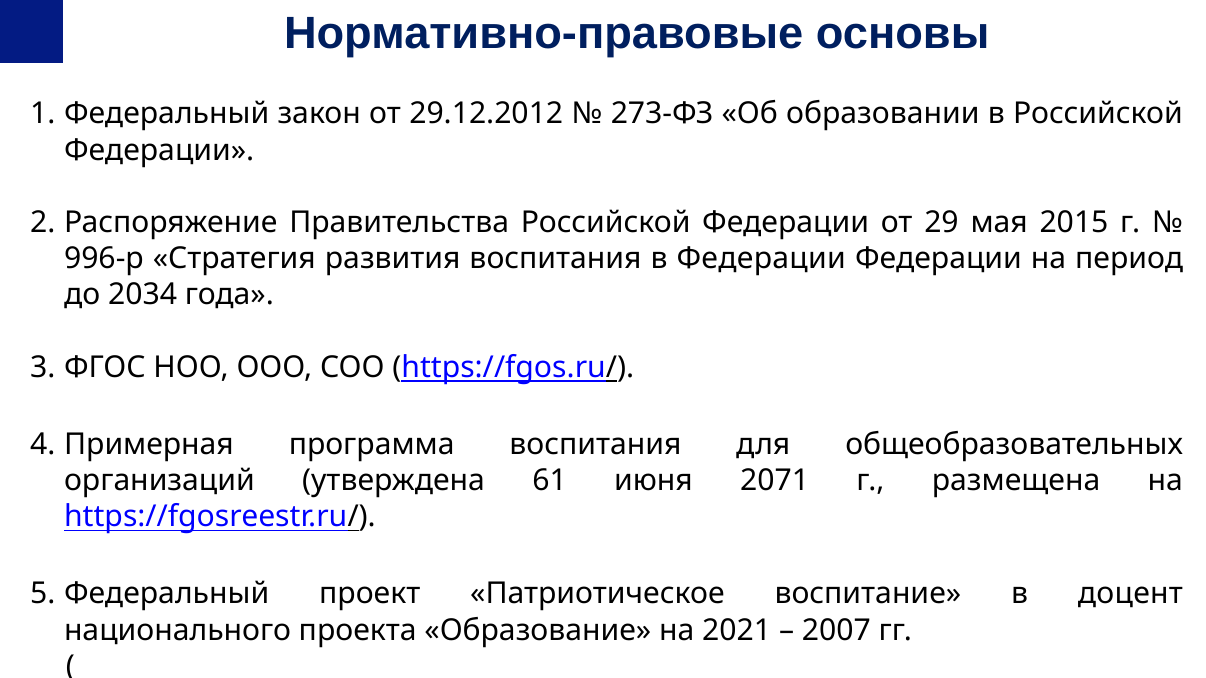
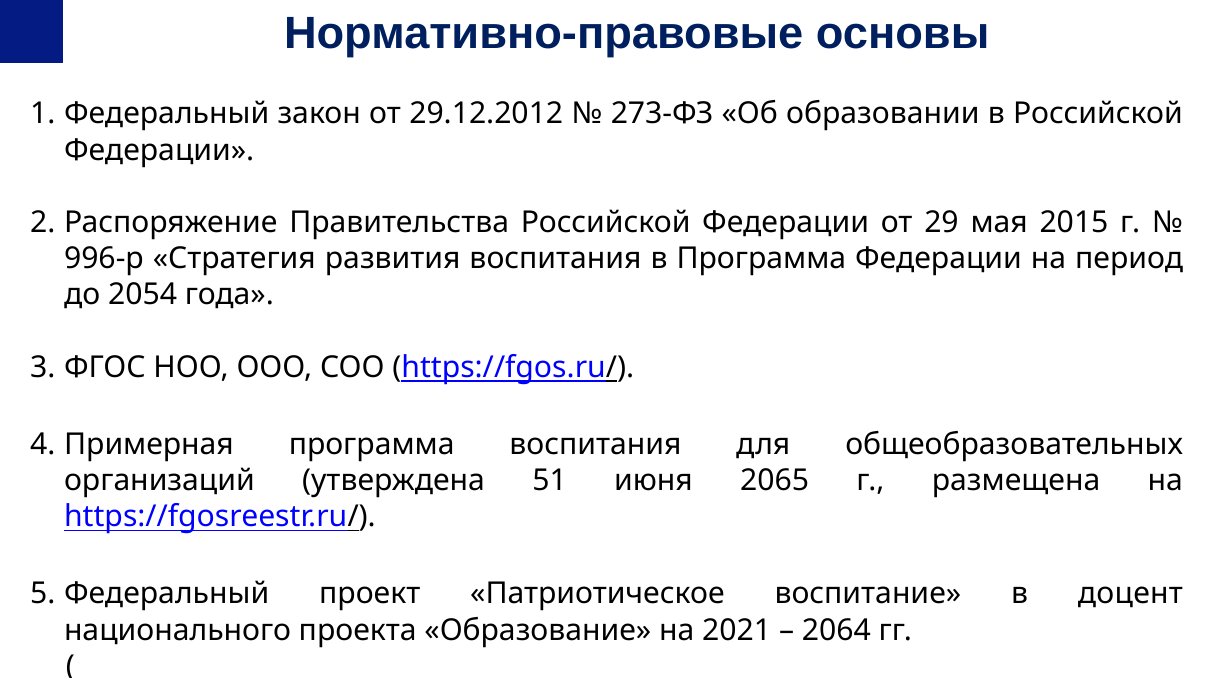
в Федерации: Федерации -> Программа
2034: 2034 -> 2054
61: 61 -> 51
2071: 2071 -> 2065
2007: 2007 -> 2064
